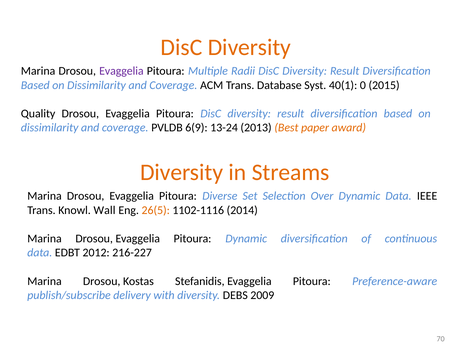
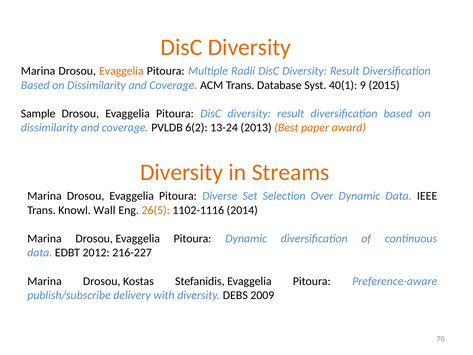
Evaggelia at (121, 71) colour: purple -> orange
0: 0 -> 9
Quality: Quality -> Sample
6(9: 6(9 -> 6(2
